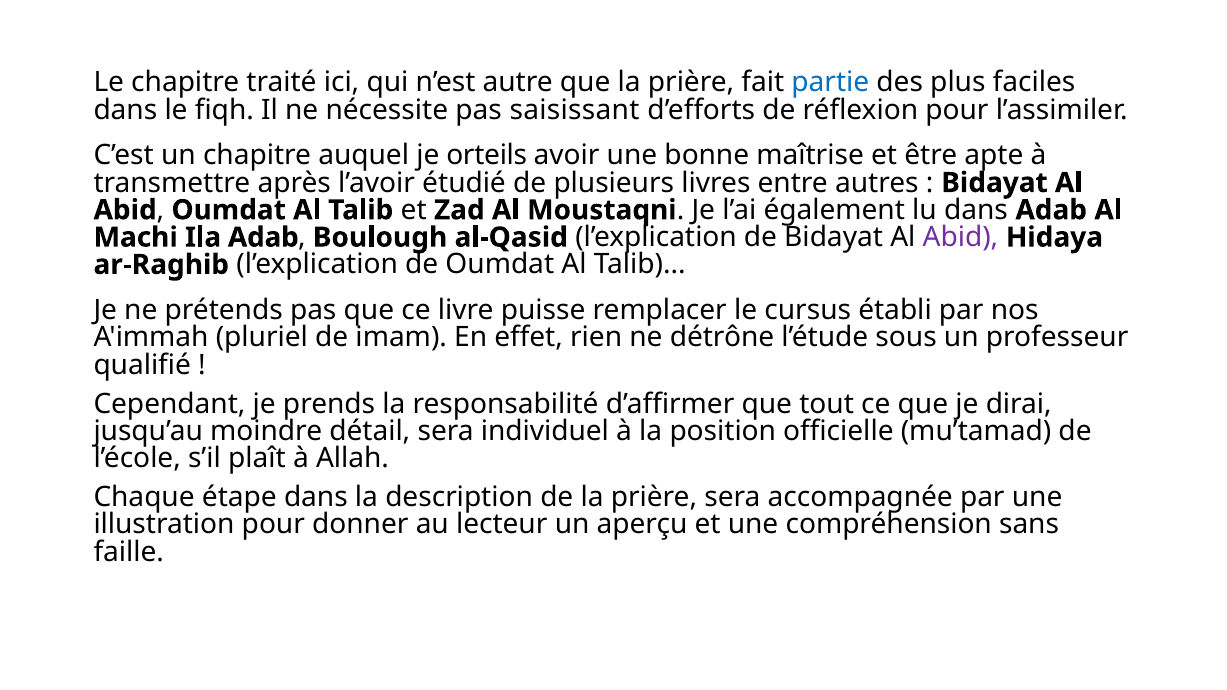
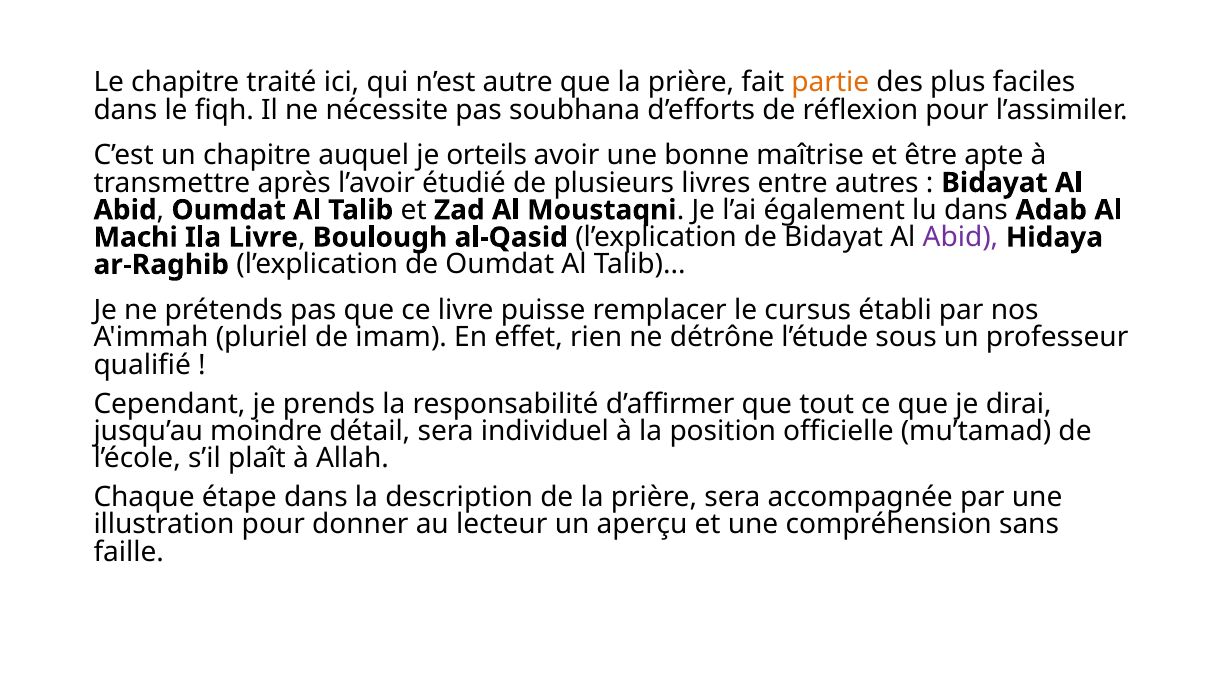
partie colour: blue -> orange
saisissant: saisissant -> soubhana
Ila Adab: Adab -> Livre
